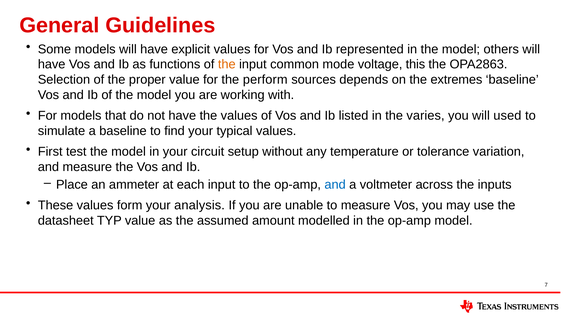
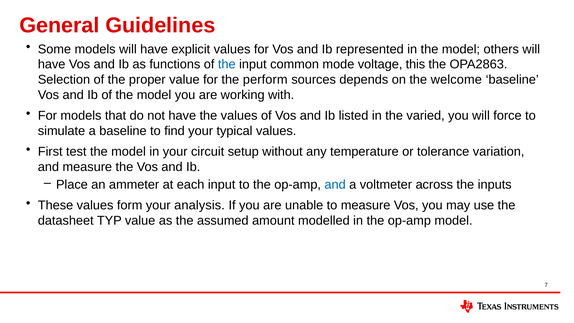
the at (227, 64) colour: orange -> blue
extremes: extremes -> welcome
varies: varies -> varied
used: used -> force
